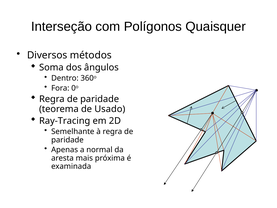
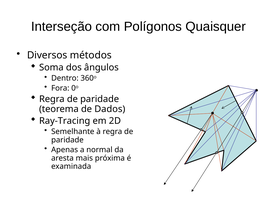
Usado: Usado -> Dados
